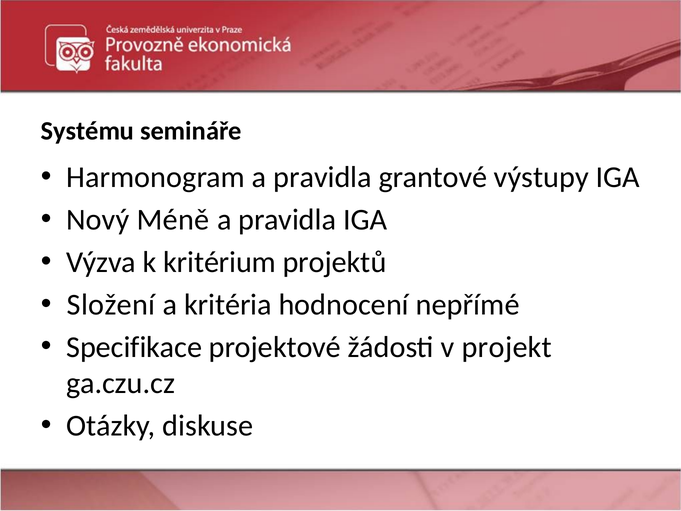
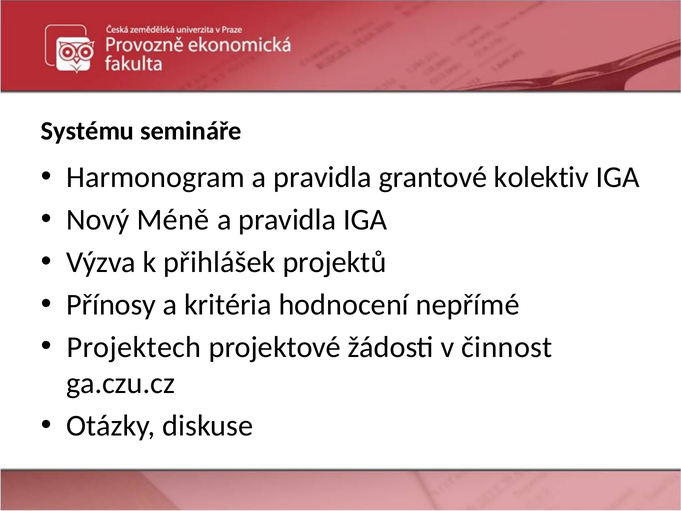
výstupy: výstupy -> kolektiv
kritérium: kritérium -> přihlášek
Složení: Složení -> Přínosy
Specifikace: Specifikace -> Projektech
projekt: projekt -> činnost
